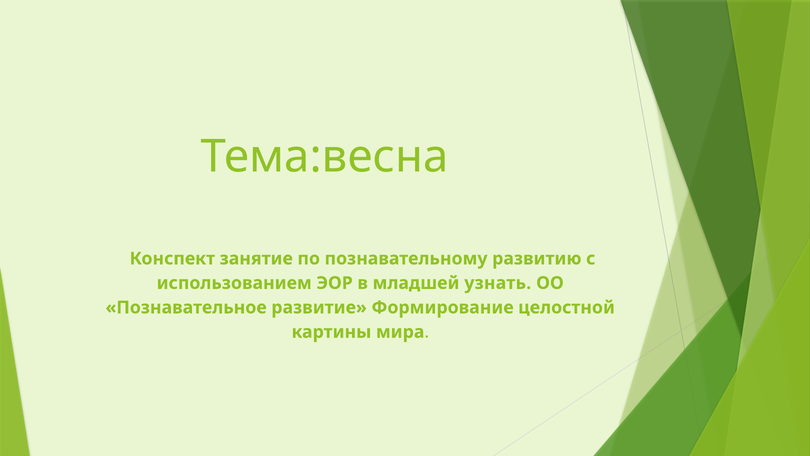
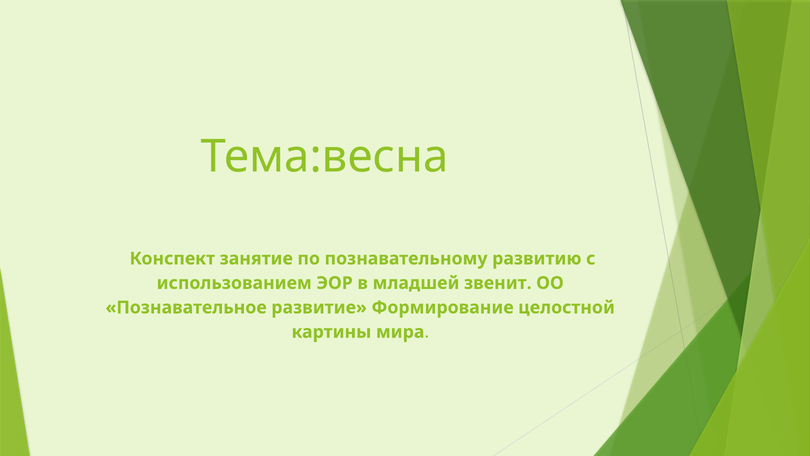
узнать: узнать -> звенит
